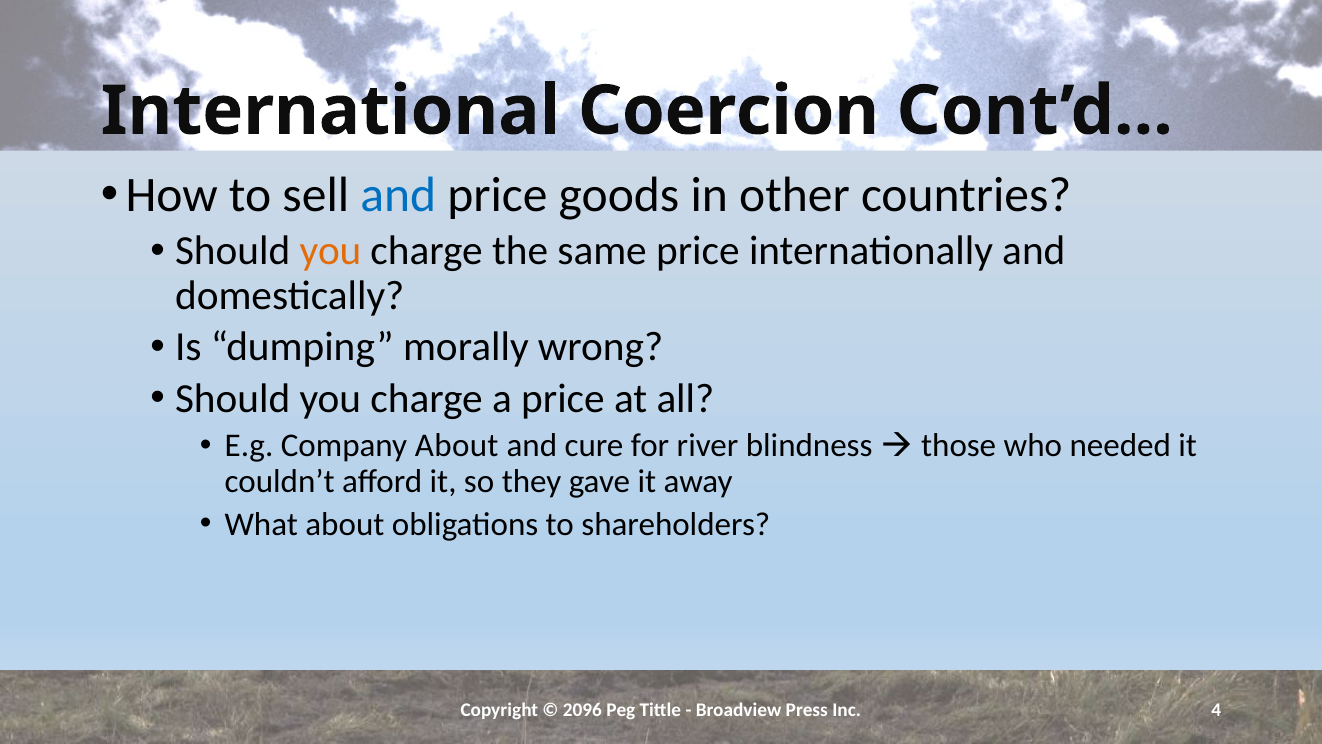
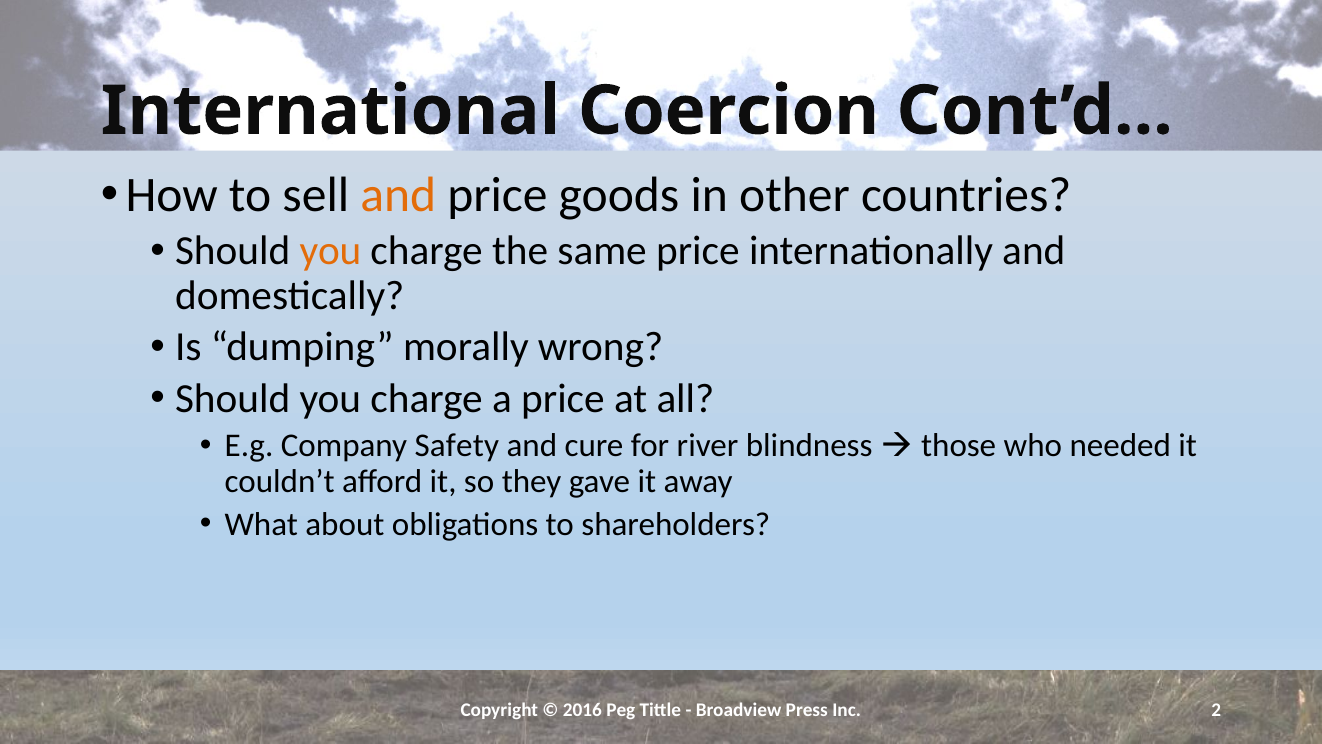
and at (398, 195) colour: blue -> orange
Company About: About -> Safety
2096: 2096 -> 2016
4: 4 -> 2
